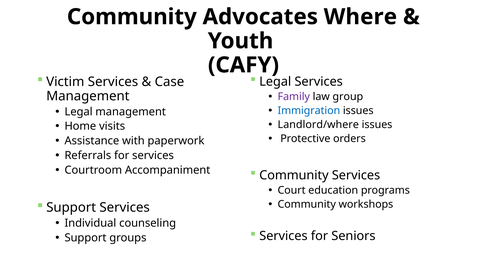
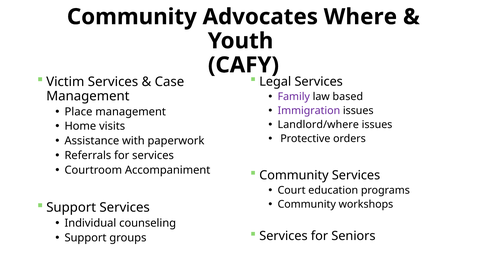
group: group -> based
Immigration colour: blue -> purple
Legal at (79, 112): Legal -> Place
